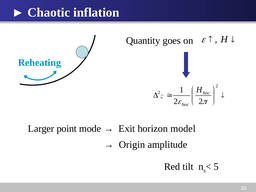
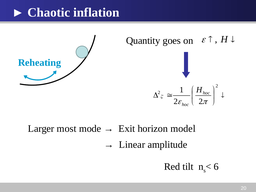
point: point -> most
Origin: Origin -> Linear
5: 5 -> 6
